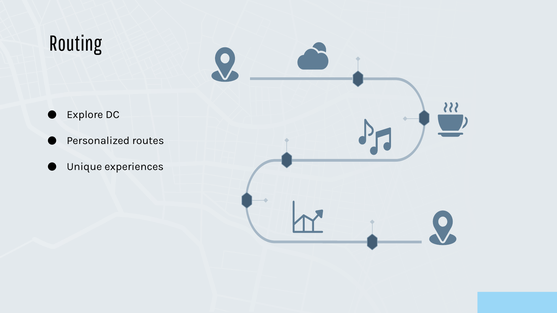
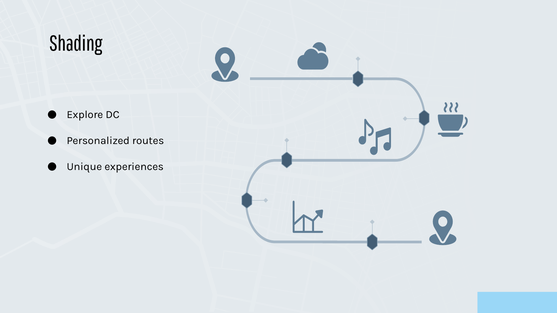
Routing: Routing -> Shading
